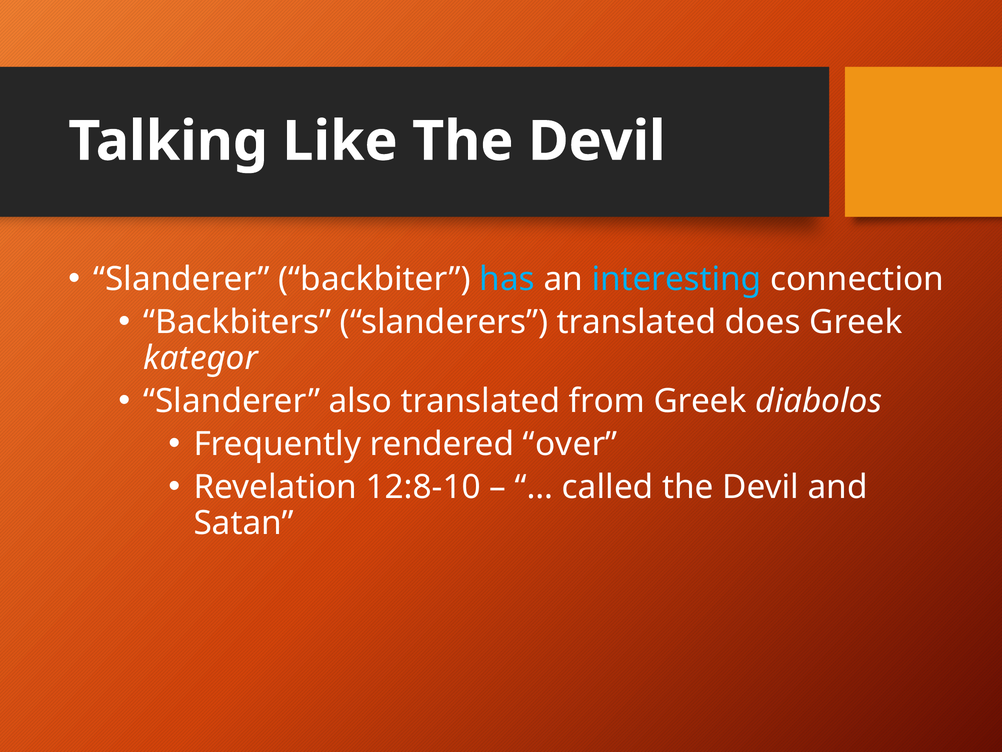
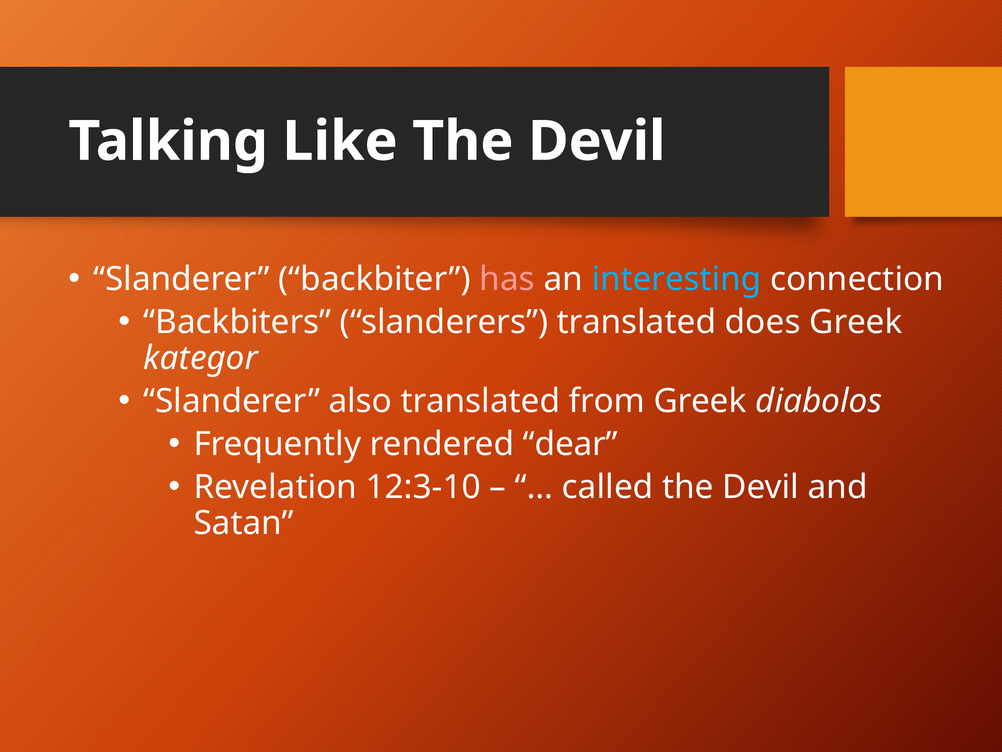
has colour: light blue -> pink
over: over -> dear
12:8-10: 12:8-10 -> 12:3-10
